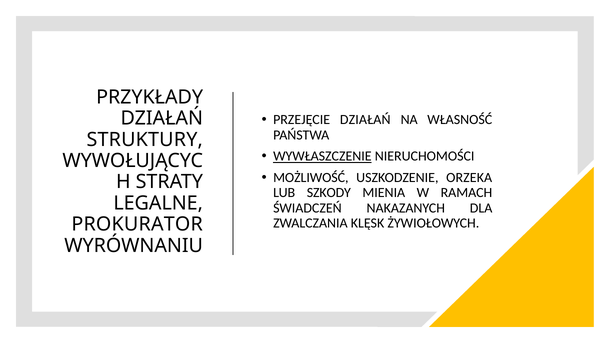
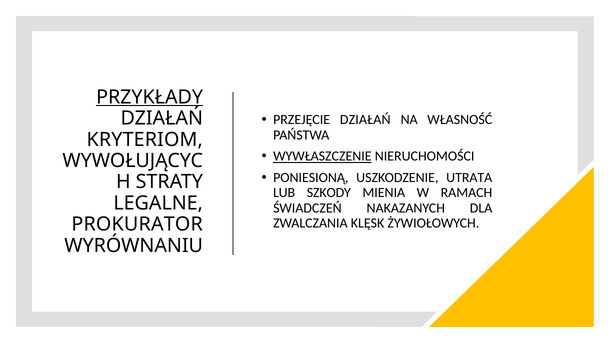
PRZYKŁADY underline: none -> present
STRUKTURY: STRUKTURY -> KRYTERIOM
MOŻLIWOŚĆ: MOŻLIWOŚĆ -> PONIESIONĄ
ORZEKA: ORZEKA -> UTRATA
